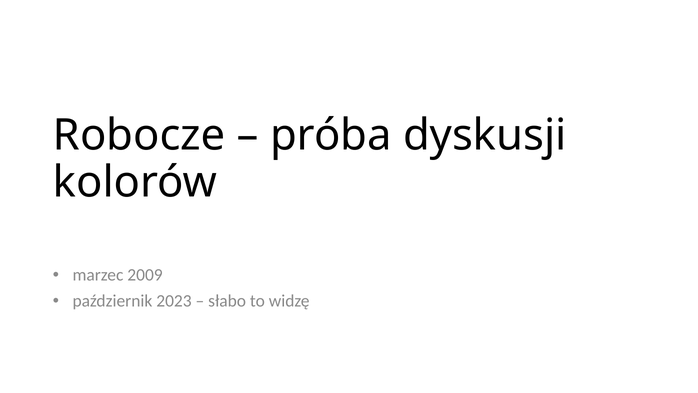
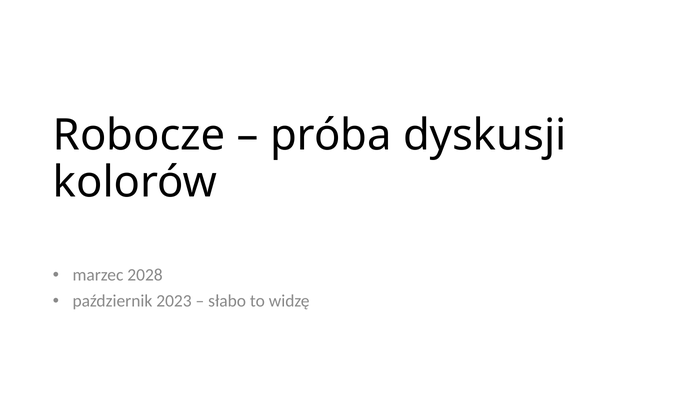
2009: 2009 -> 2028
